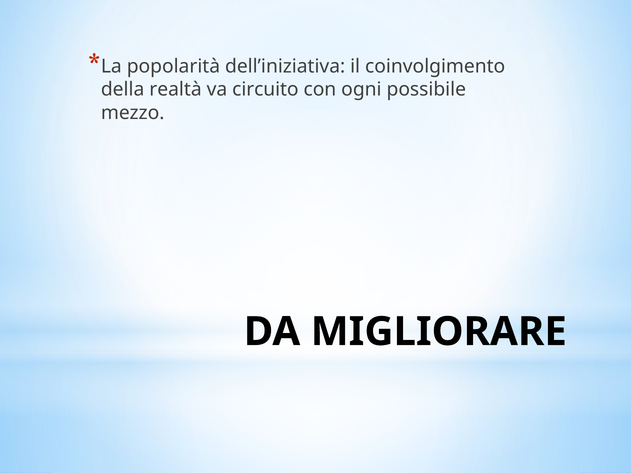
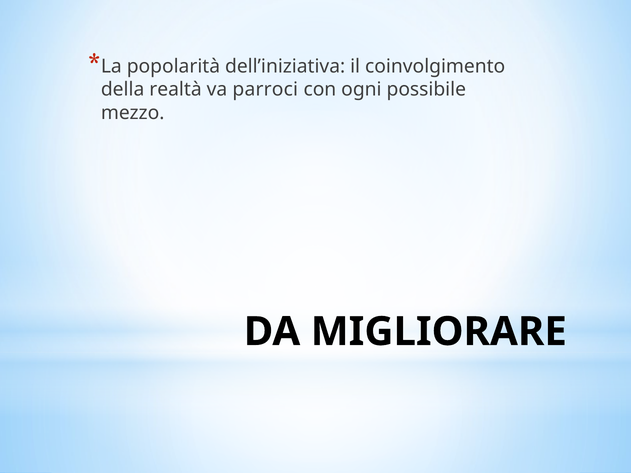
circuito: circuito -> parroci
